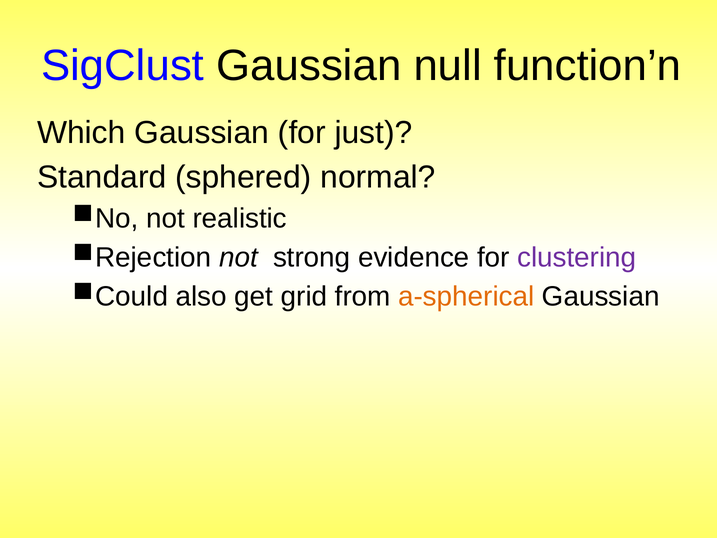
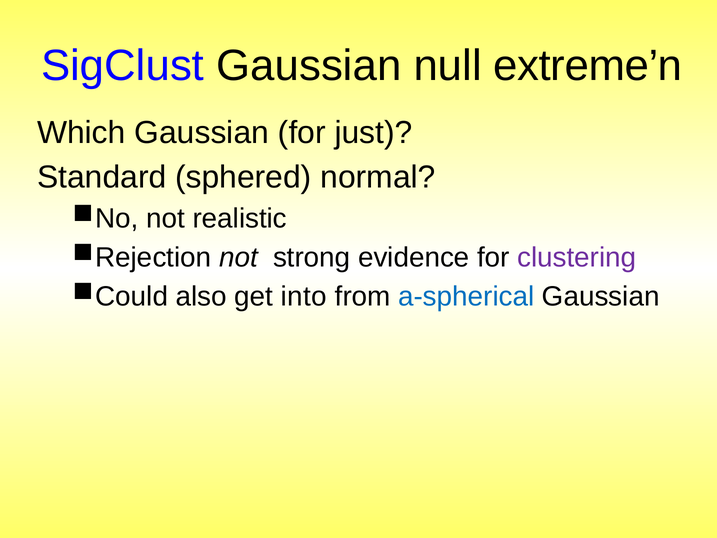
function’n: function’n -> extreme’n
grid: grid -> into
a-spherical colour: orange -> blue
